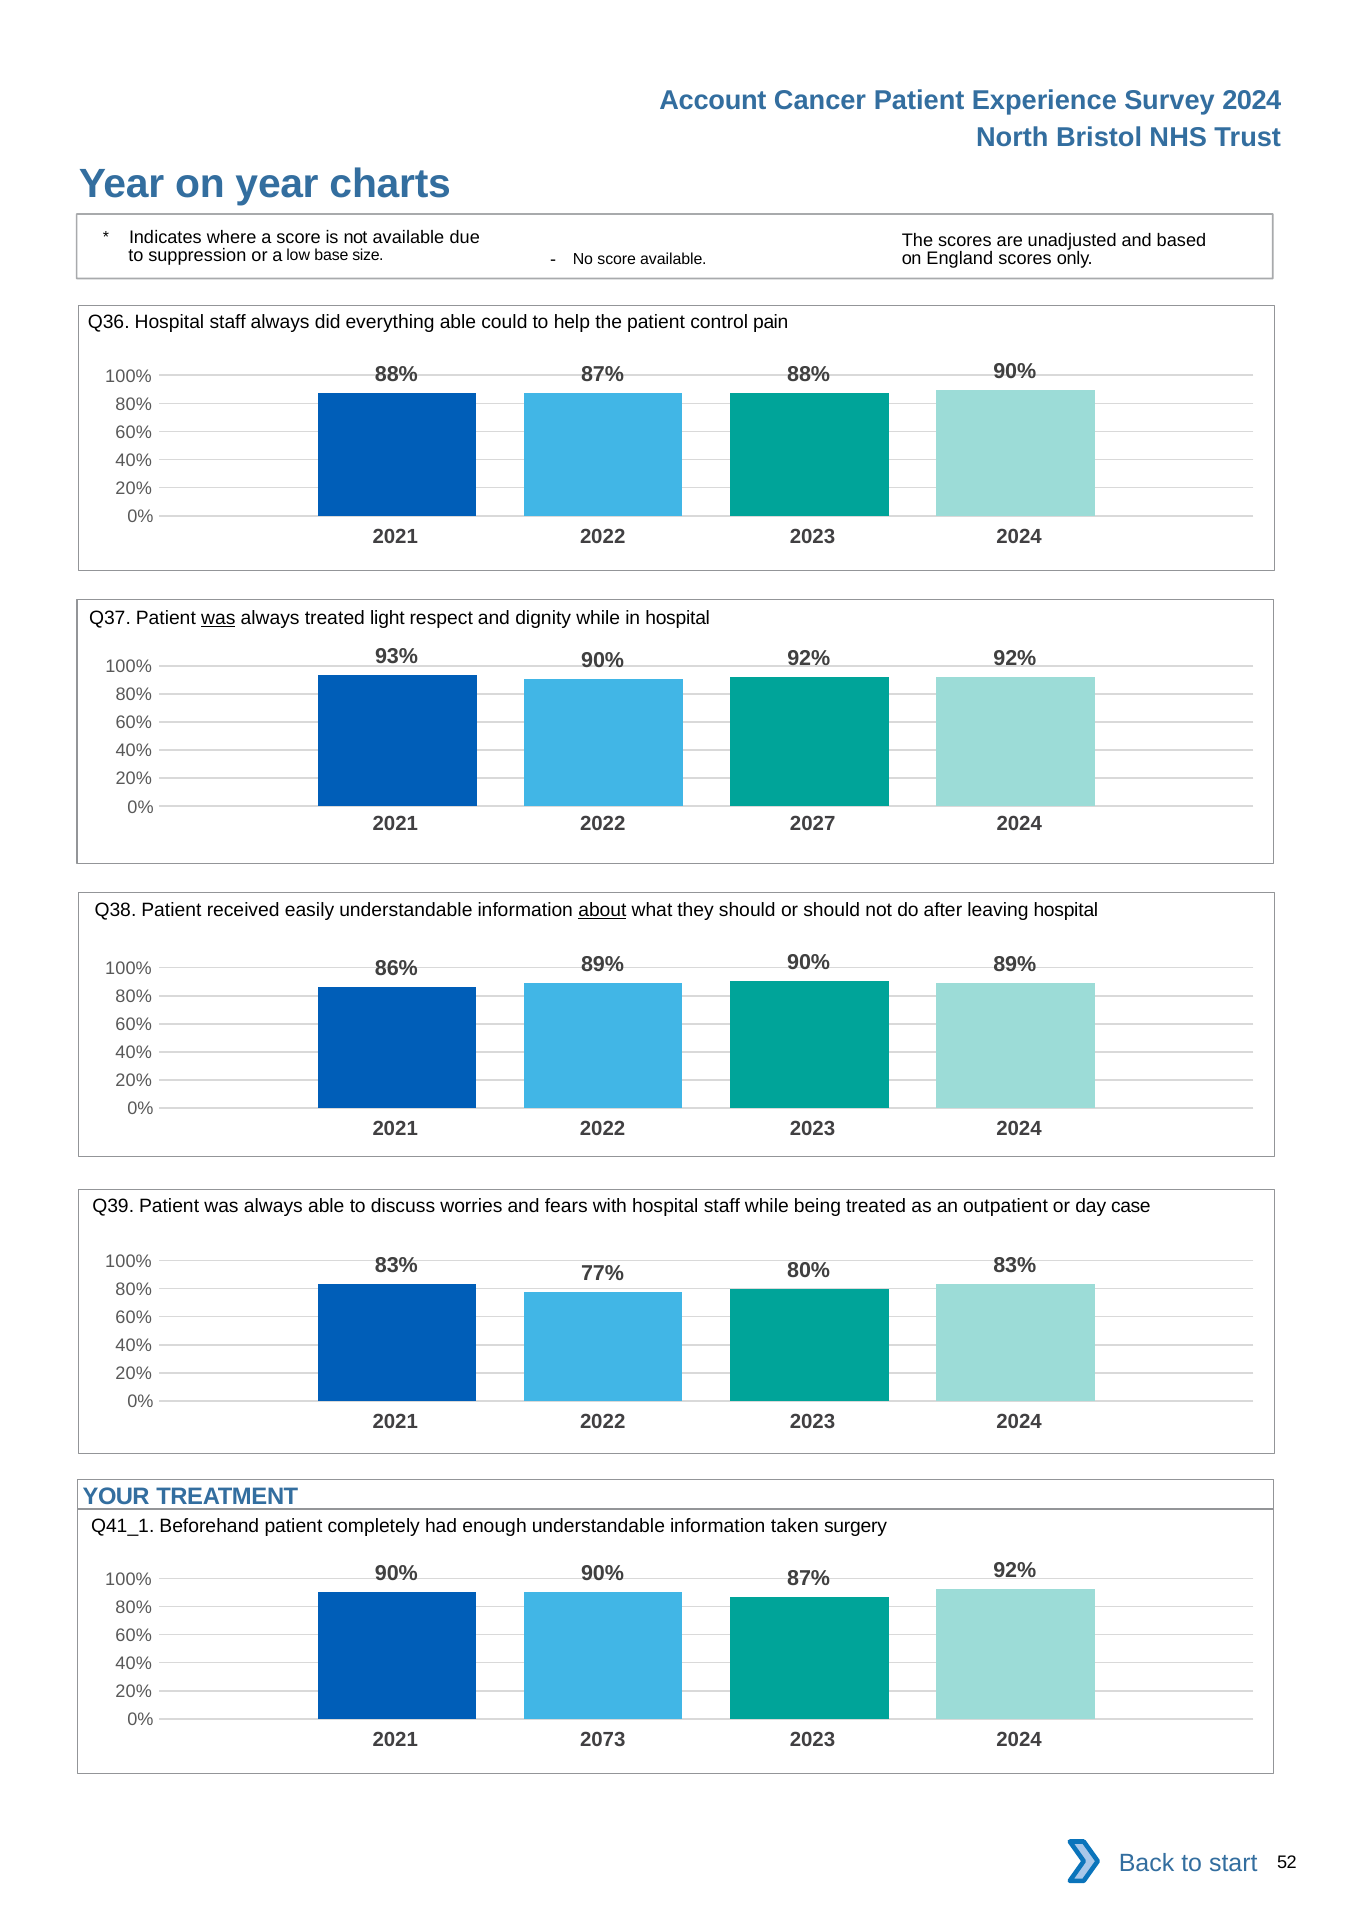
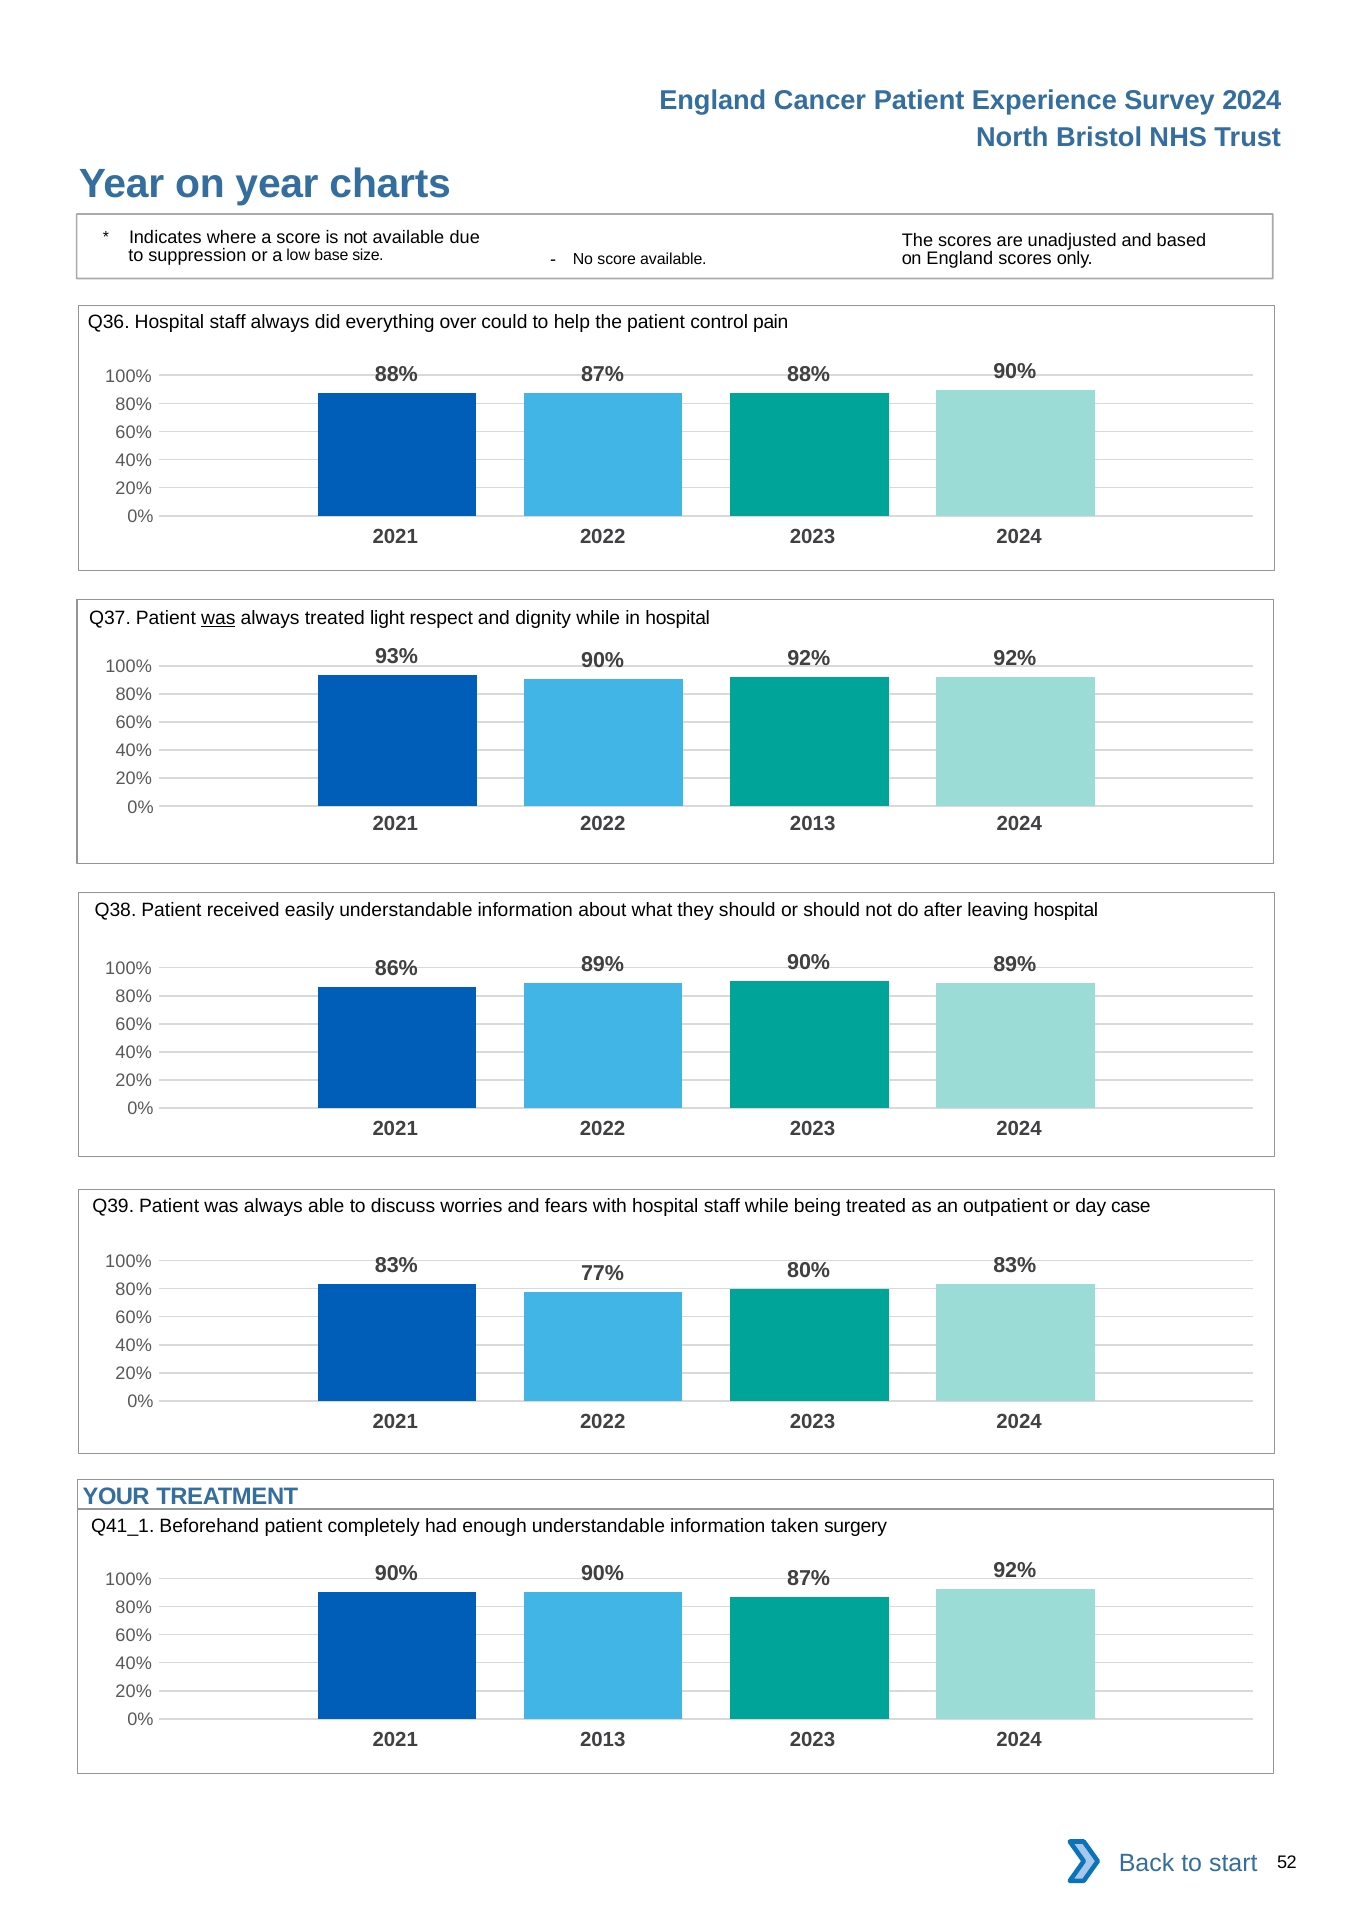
Account at (713, 101): Account -> England
everything able: able -> over
2022 2027: 2027 -> 2013
about underline: present -> none
2021 2073: 2073 -> 2013
